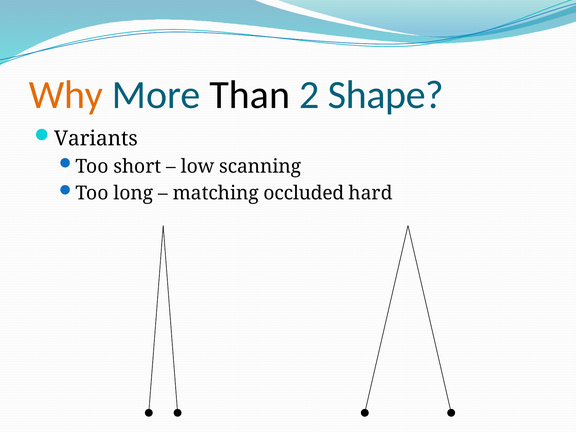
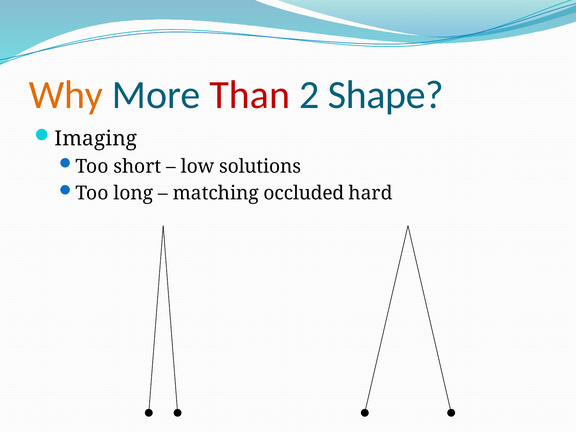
Than colour: black -> red
Variants: Variants -> Imaging
scanning: scanning -> solutions
